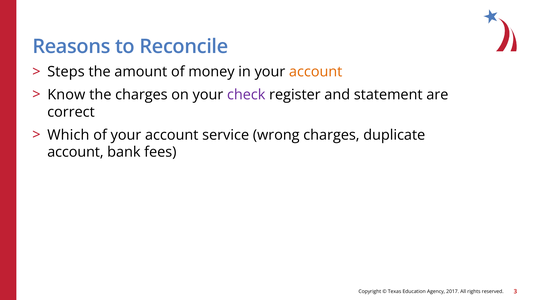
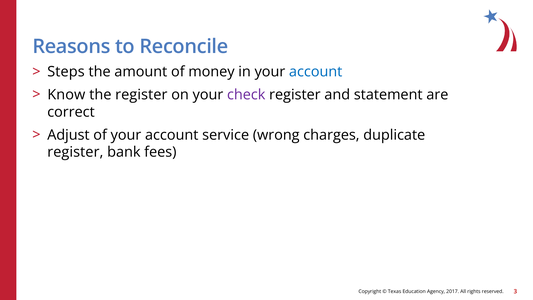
account at (316, 72) colour: orange -> blue
the charges: charges -> register
Which: Which -> Adjust
account at (75, 152): account -> register
